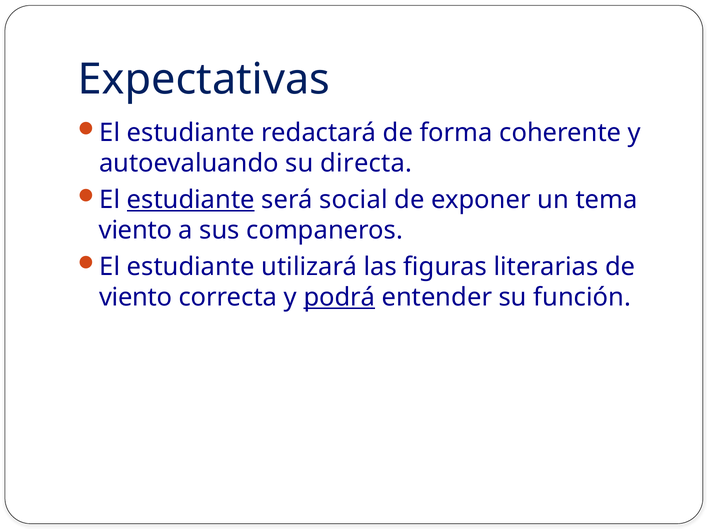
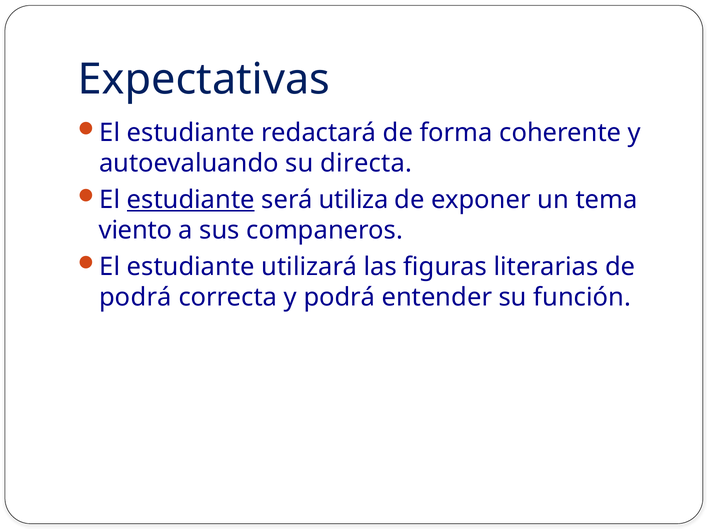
social: social -> utiliza
viento at (136, 297): viento -> podrá
podrá at (339, 297) underline: present -> none
